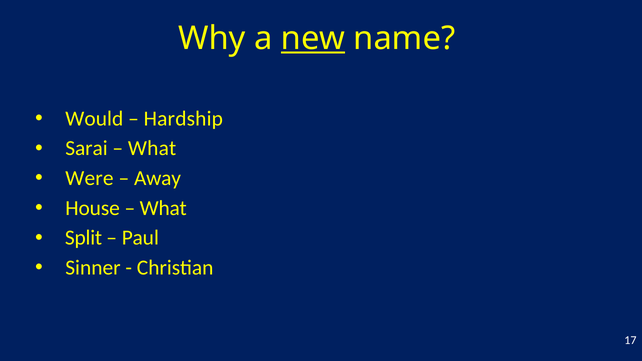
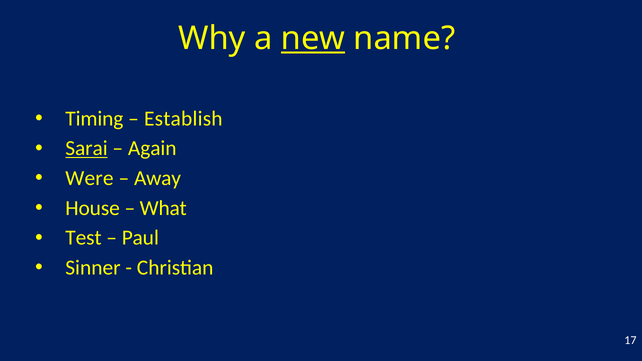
Would: Would -> Timing
Hardship: Hardship -> Establish
Sarai underline: none -> present
What at (152, 148): What -> Again
Split: Split -> Test
